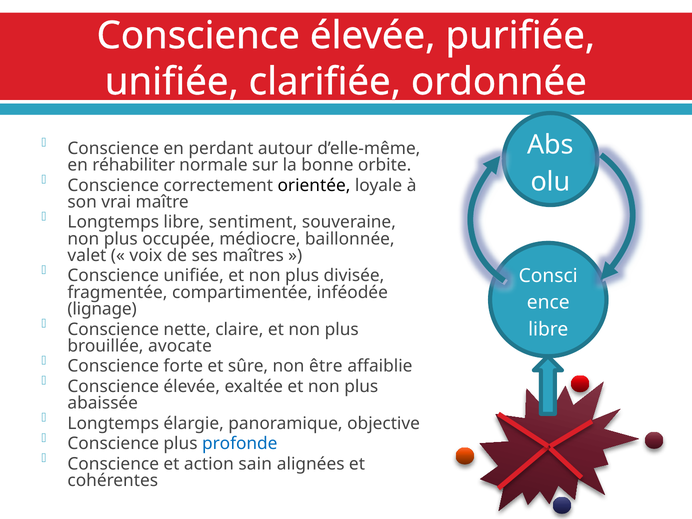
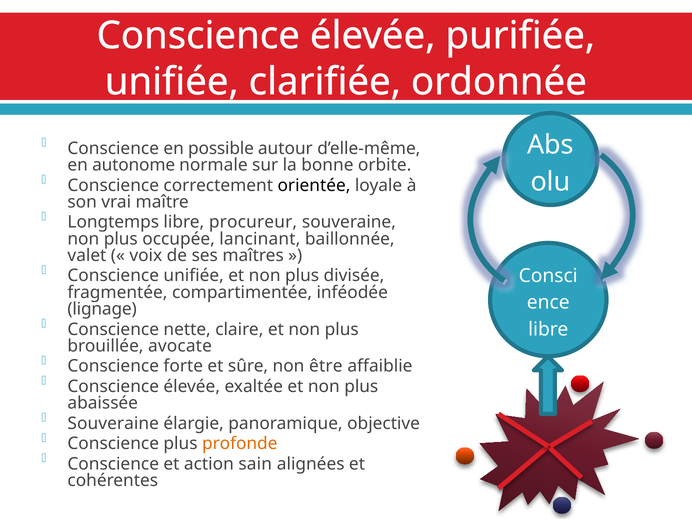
perdant: perdant -> possible
réhabiliter: réhabiliter -> autonome
sentiment: sentiment -> procureur
médiocre: médiocre -> lancinant
Longtemps at (113, 423): Longtemps -> Souveraine
profonde colour: blue -> orange
